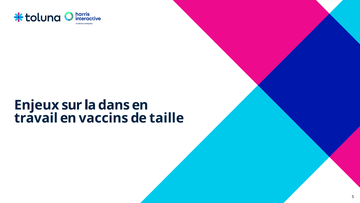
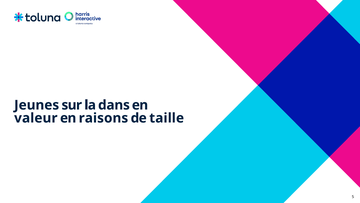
Enjeux: Enjeux -> Jeunes
travail: travail -> valeur
vaccins: vaccins -> raisons
